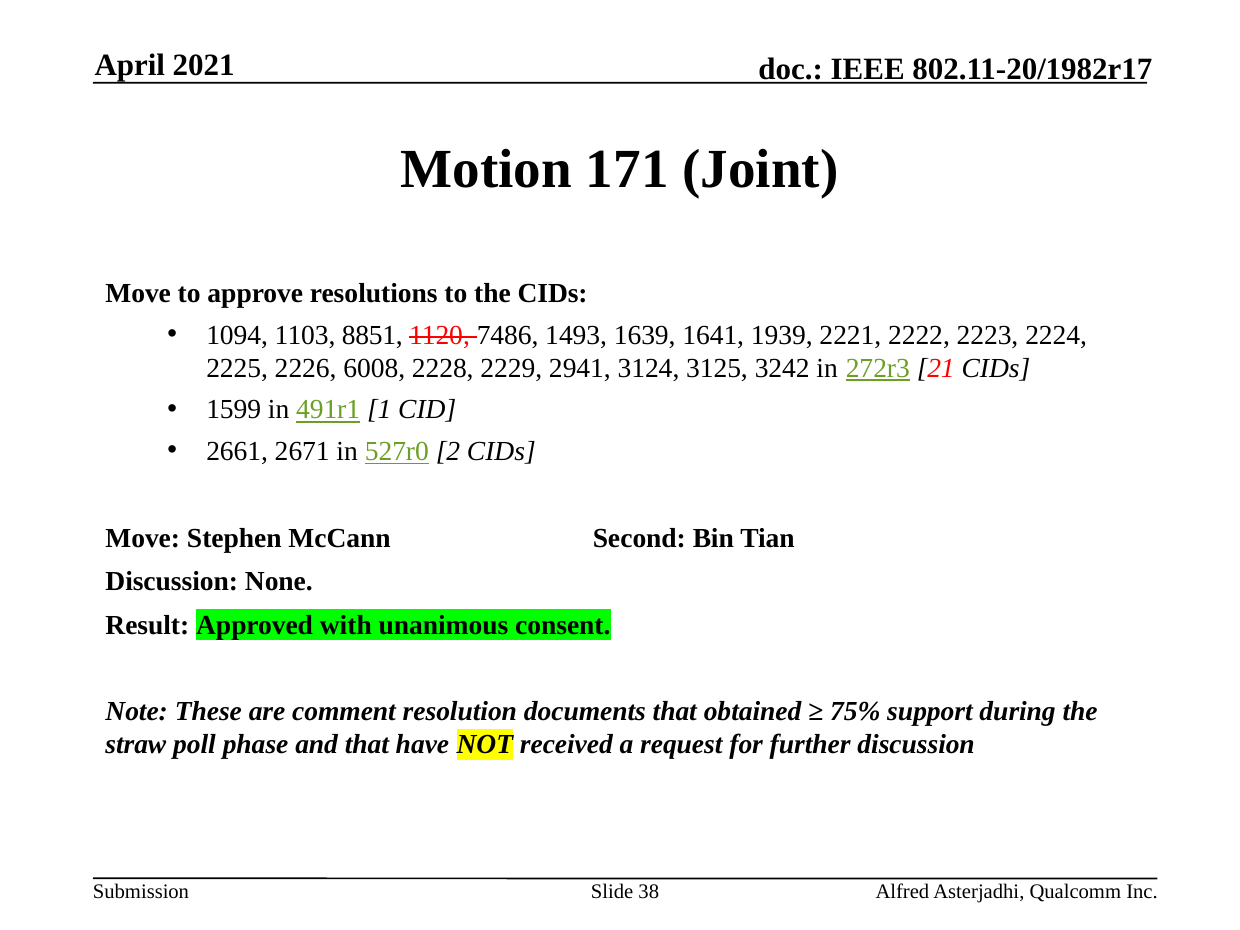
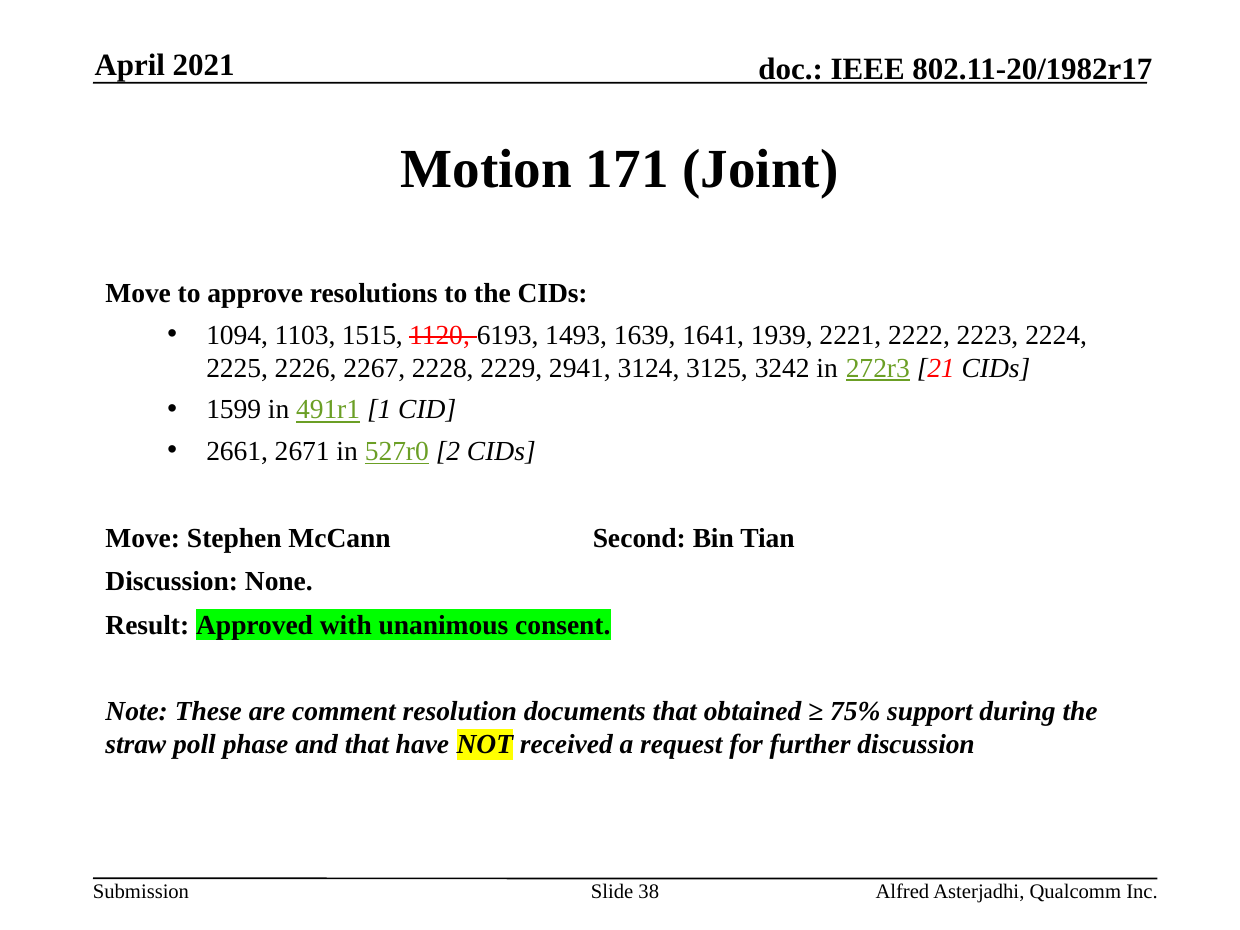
8851: 8851 -> 1515
7486: 7486 -> 6193
6008: 6008 -> 2267
